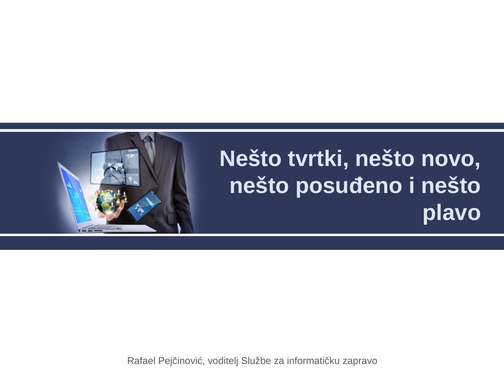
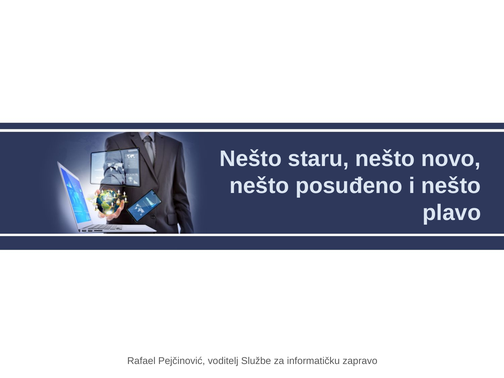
tvrtki: tvrtki -> staru
